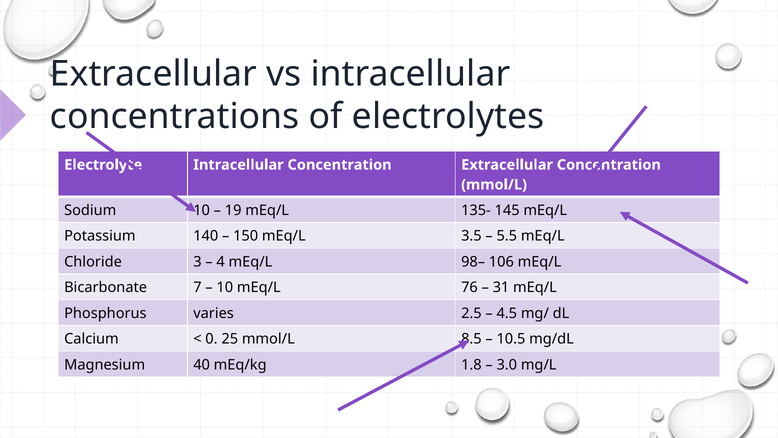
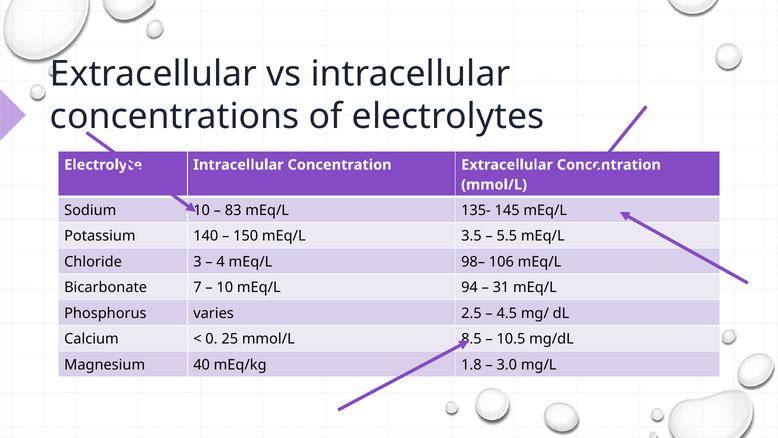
19: 19 -> 83
76: 76 -> 94
